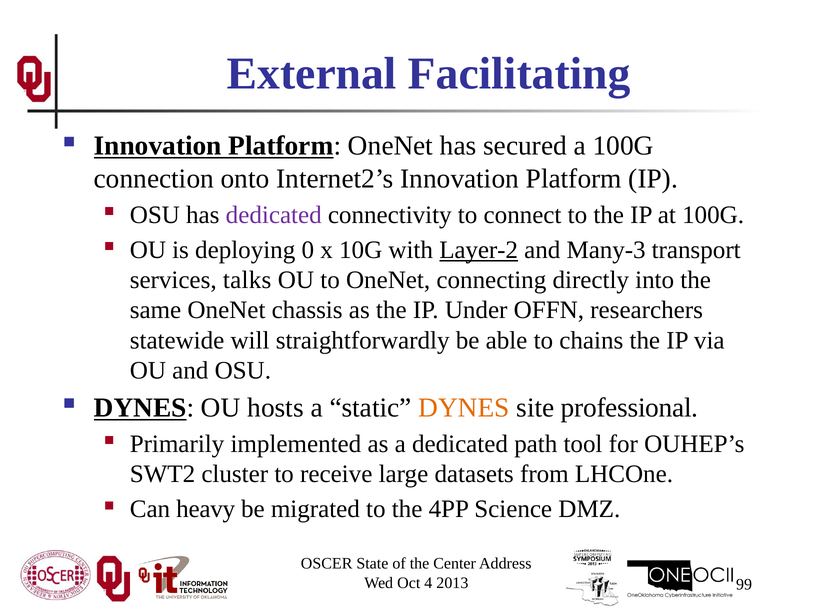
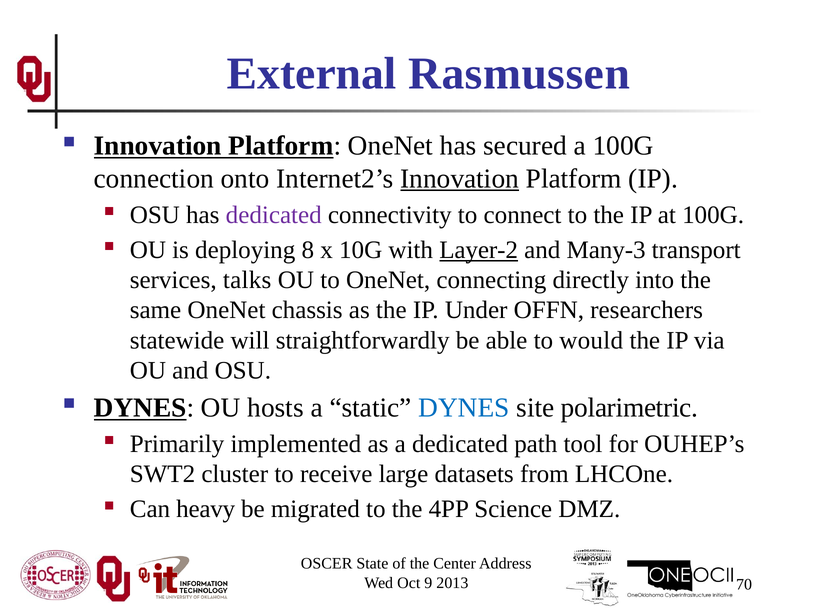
Facilitating: Facilitating -> Rasmussen
Innovation at (460, 179) underline: none -> present
0: 0 -> 8
chains: chains -> would
DYNES at (464, 408) colour: orange -> blue
professional: professional -> polarimetric
4: 4 -> 9
99: 99 -> 70
